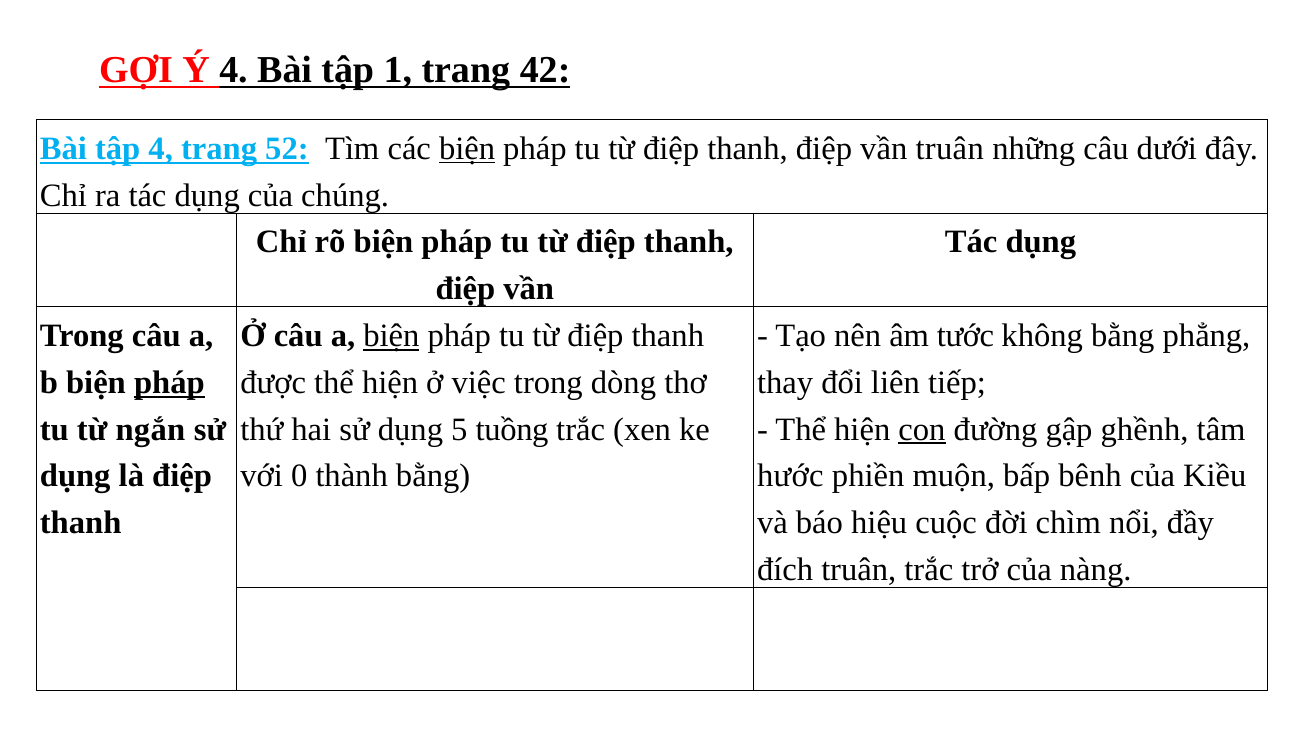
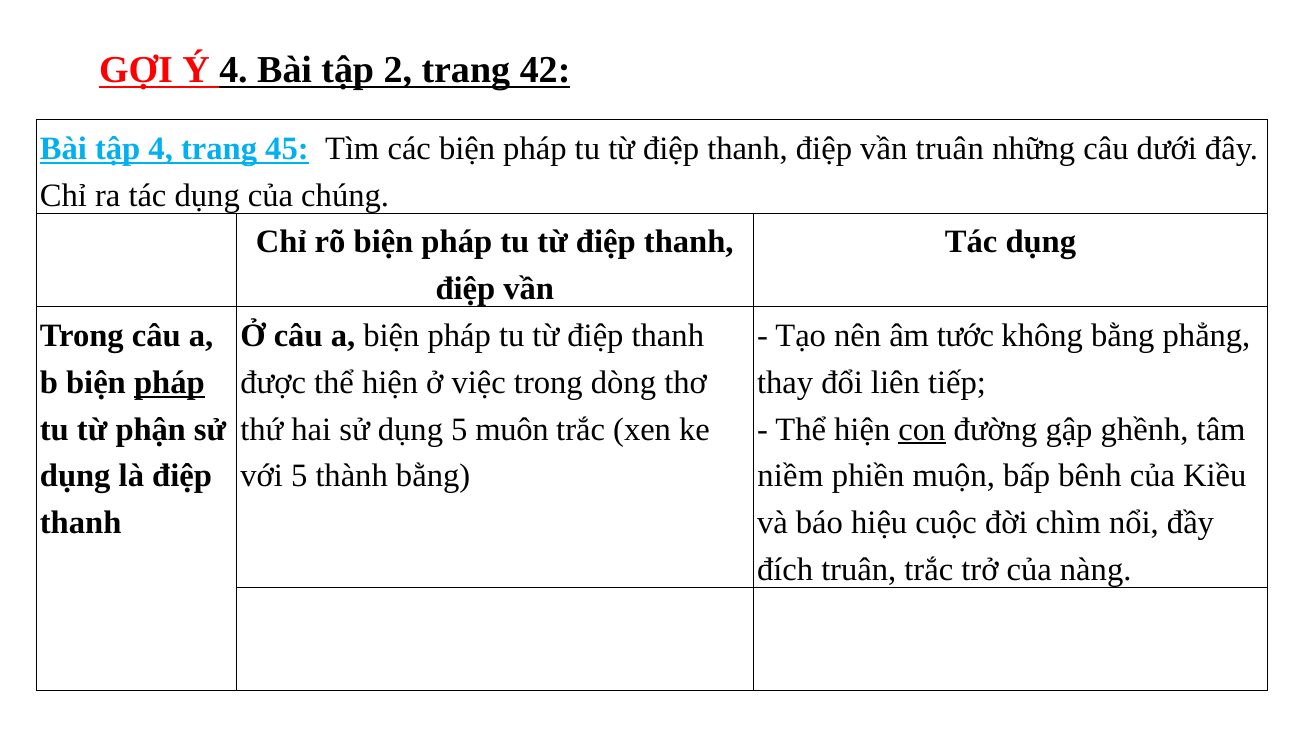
1: 1 -> 2
52: 52 -> 45
biện at (467, 149) underline: present -> none
biện at (391, 336) underline: present -> none
ngắn: ngắn -> phận
tuồng: tuồng -> muôn
với 0: 0 -> 5
hước: hước -> niềm
